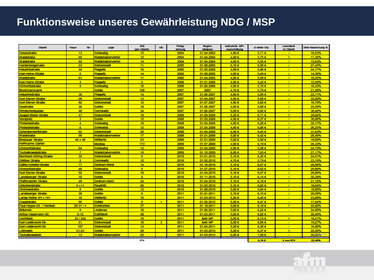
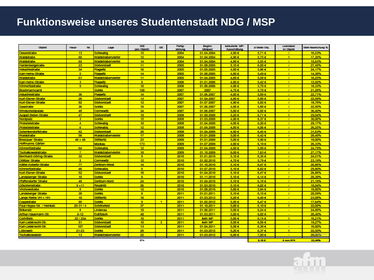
Gewährleistung: Gewährleistung -> Studentenstadt
